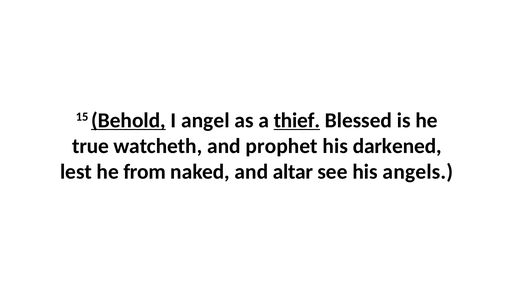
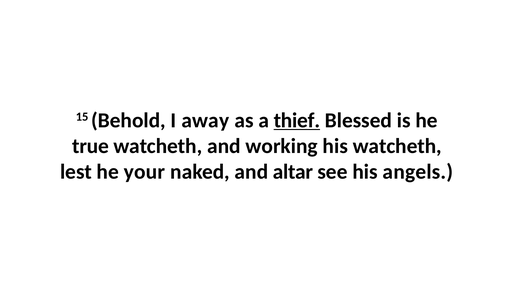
Behold underline: present -> none
angel: angel -> away
prophet: prophet -> working
his darkened: darkened -> watcheth
from: from -> your
